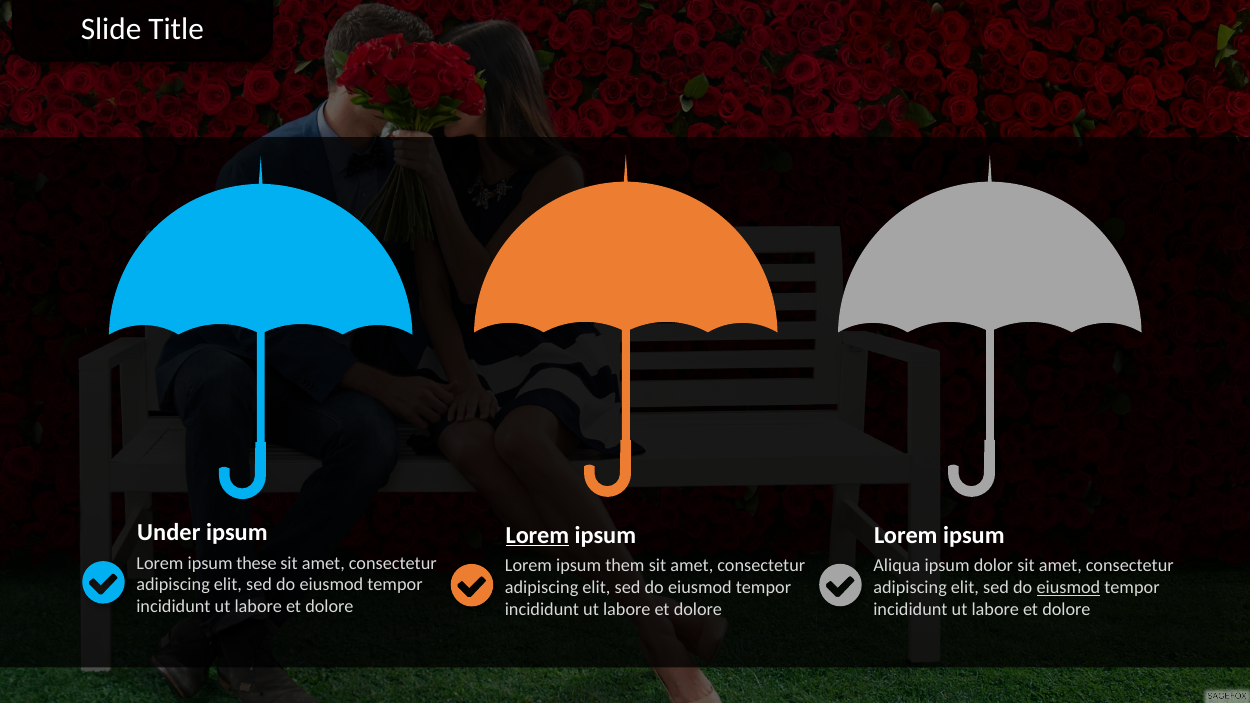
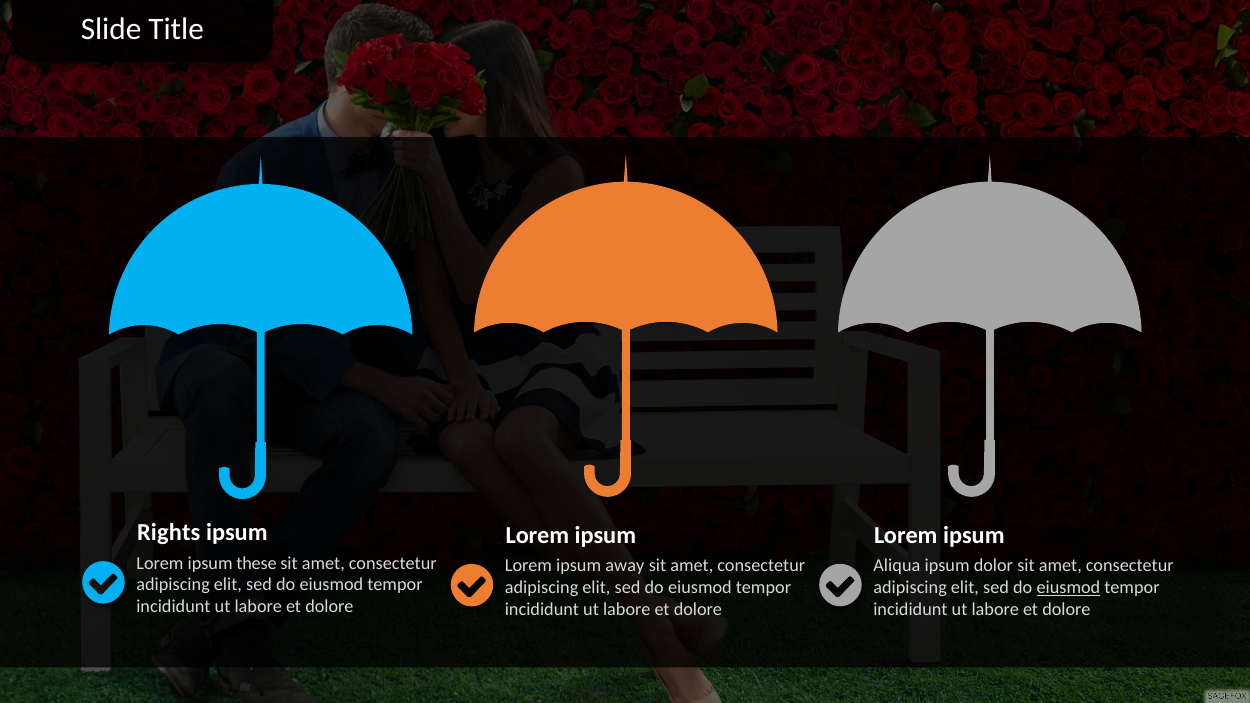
Under: Under -> Rights
Lorem at (537, 535) underline: present -> none
them: them -> away
